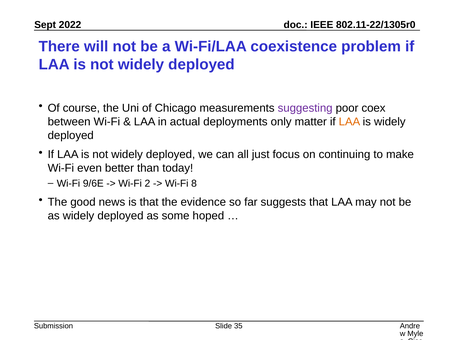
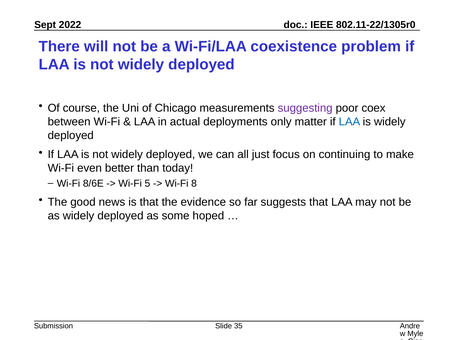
LAA at (349, 122) colour: orange -> blue
9/6E: 9/6E -> 8/6E
2: 2 -> 5
